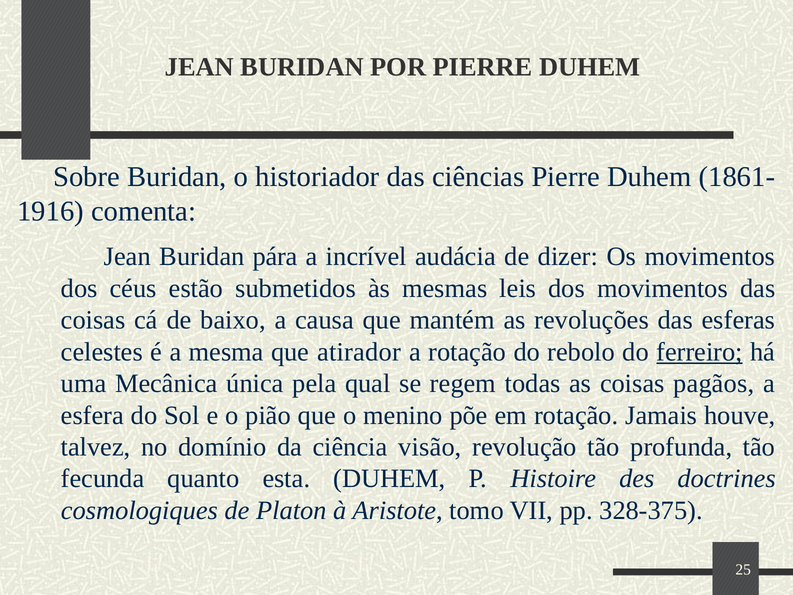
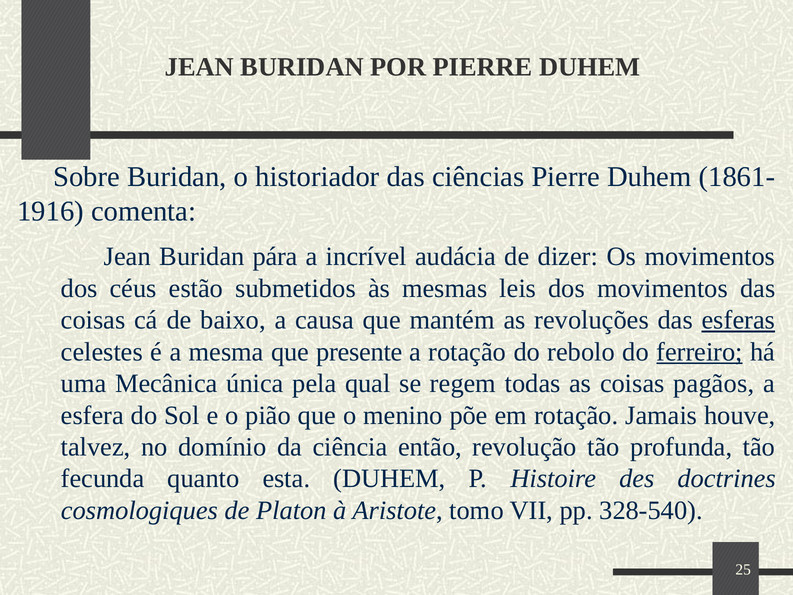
esferas underline: none -> present
atirador: atirador -> presente
visão: visão -> então
328-375: 328-375 -> 328-540
